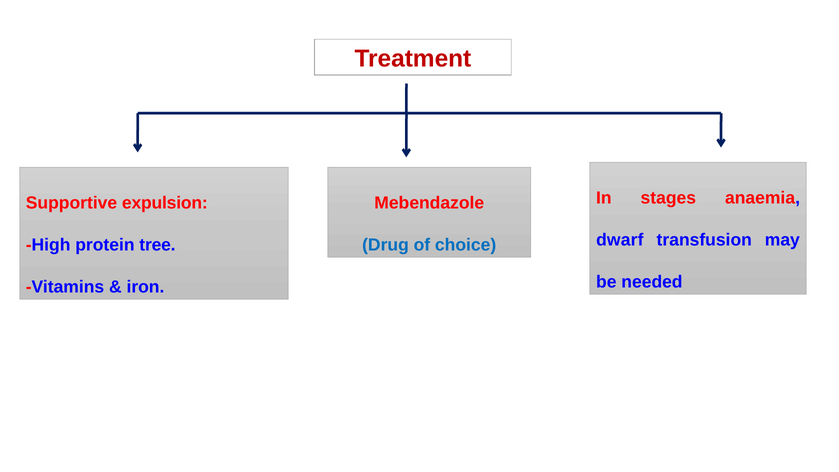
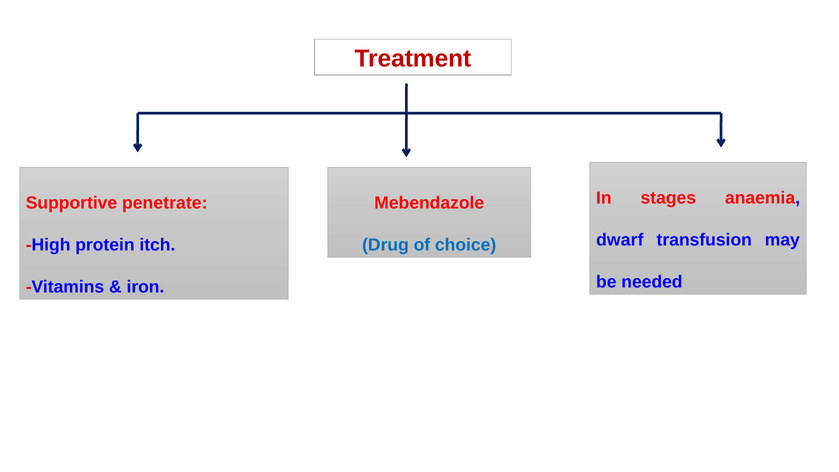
expulsion: expulsion -> penetrate
tree: tree -> itch
